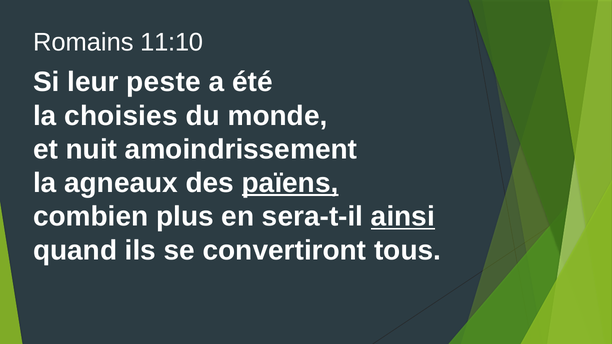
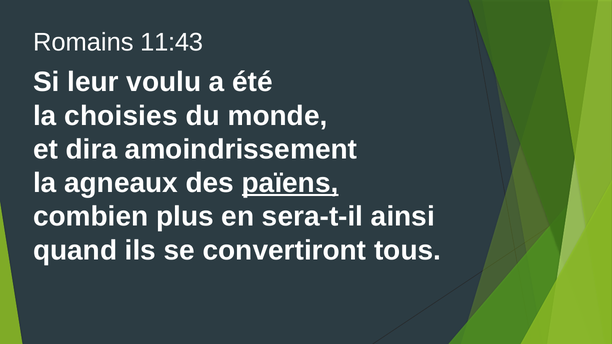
11:10: 11:10 -> 11:43
peste: peste -> voulu
nuit: nuit -> dira
ainsi underline: present -> none
